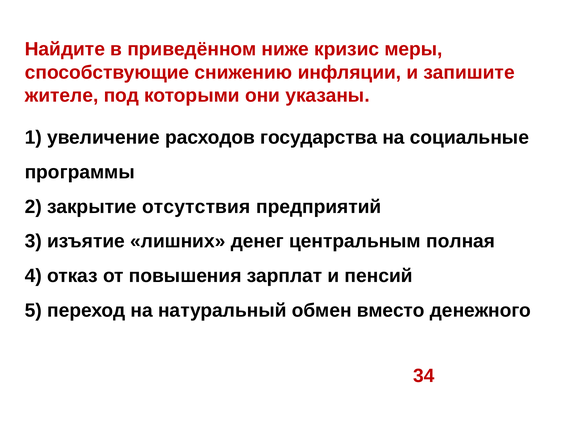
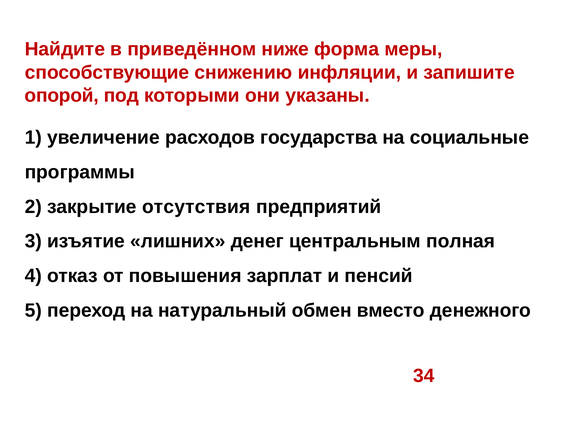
кризис: кризис -> форма
жителе: жителе -> опорой
